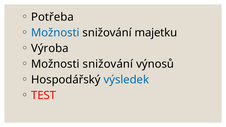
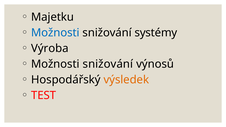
Potřeba: Potřeba -> Majetku
majetku: majetku -> systémy
výsledek colour: blue -> orange
